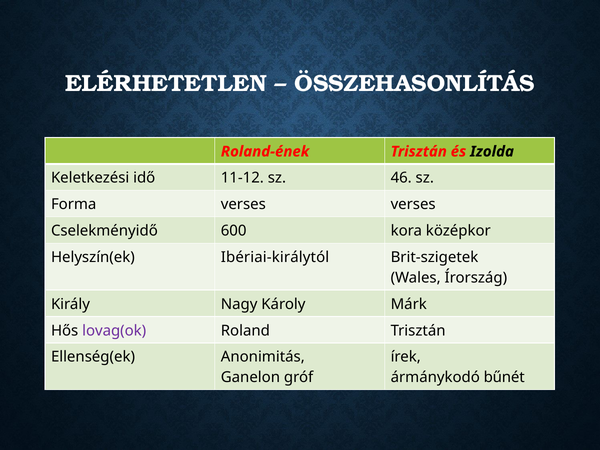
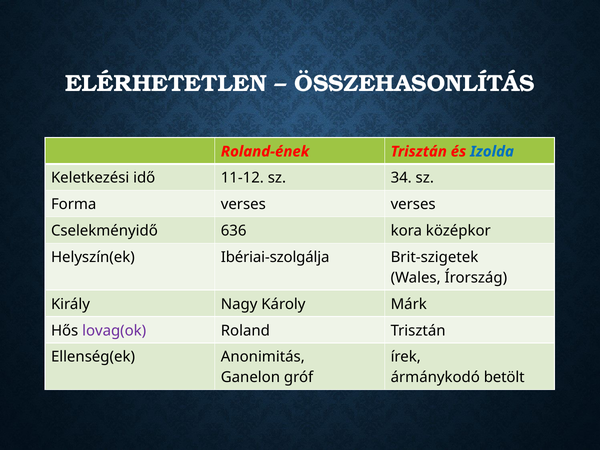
Izolda colour: black -> blue
46: 46 -> 34
600: 600 -> 636
Ibériai-királytól: Ibériai-királytól -> Ibériai-szolgálja
bűnét: bűnét -> betölt
